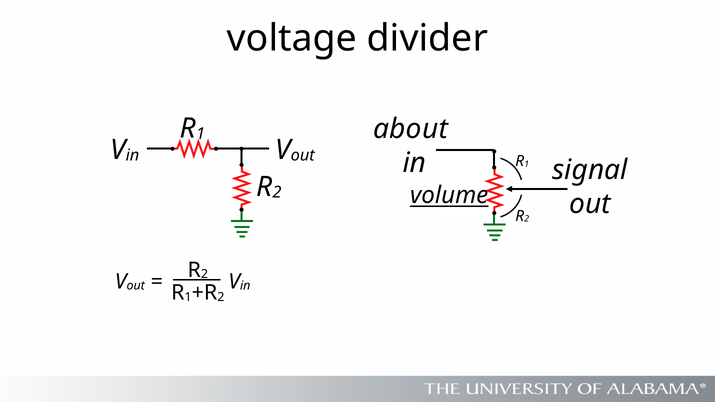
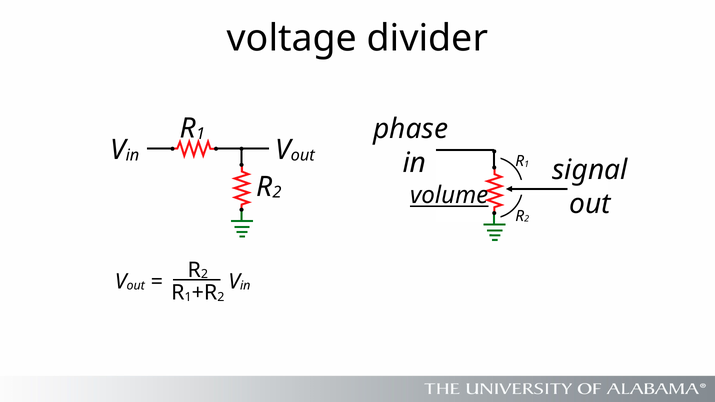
about: about -> phase
